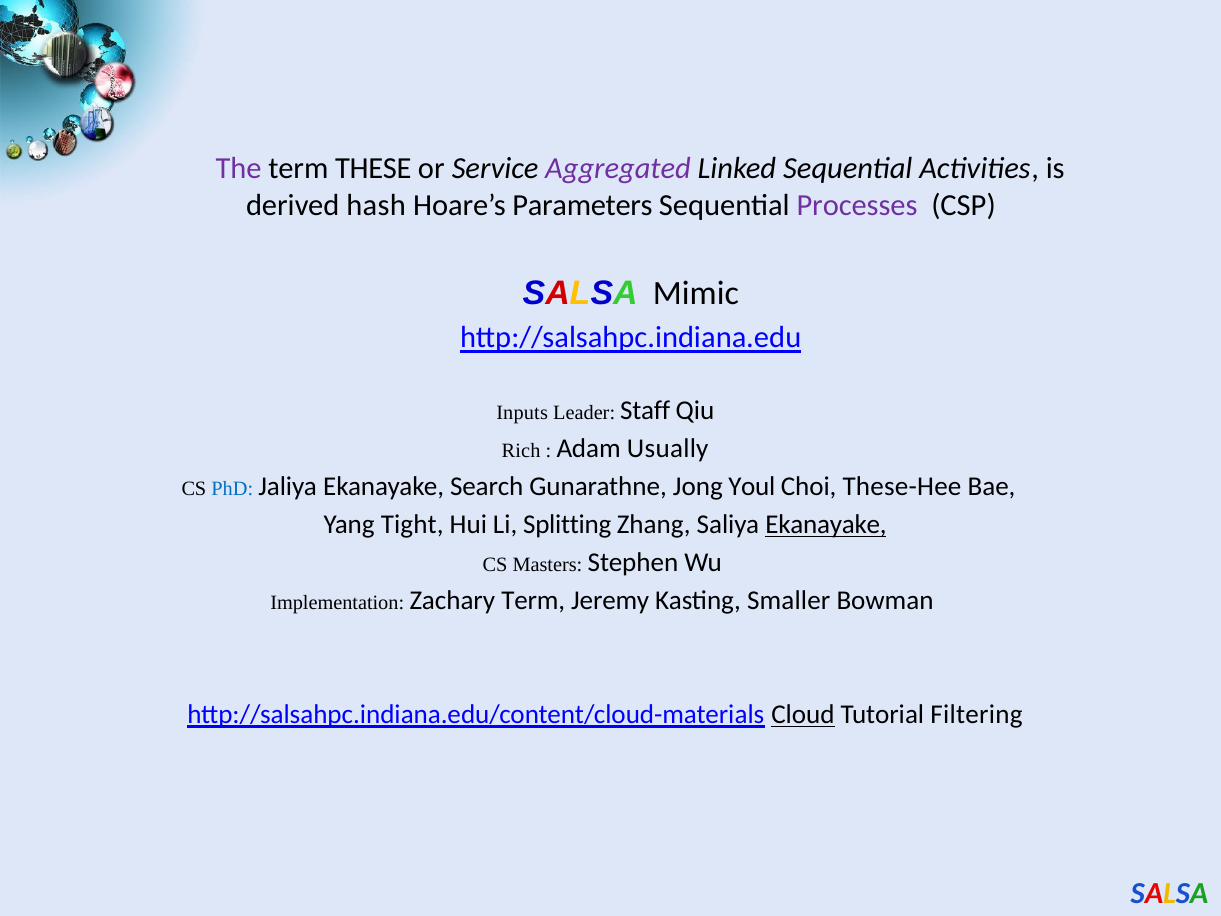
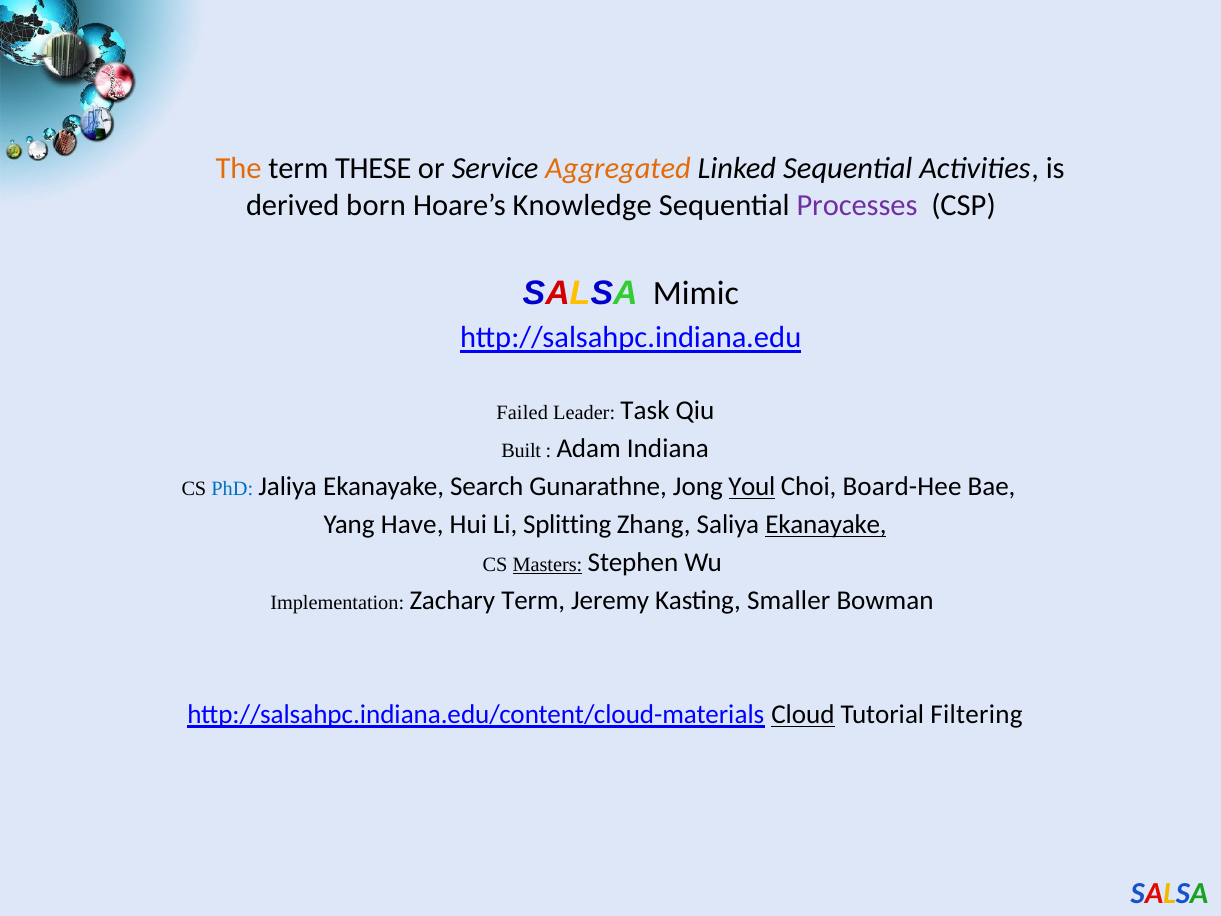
The colour: purple -> orange
Aggregated colour: purple -> orange
hash: hash -> born
Parameters: Parameters -> Knowledge
Inputs: Inputs -> Failed
Staff: Staff -> Task
Rich: Rich -> Built
Usually: Usually -> Indiana
Youl underline: none -> present
These-Hee: These-Hee -> Board-Hee
Tight: Tight -> Have
Masters underline: none -> present
